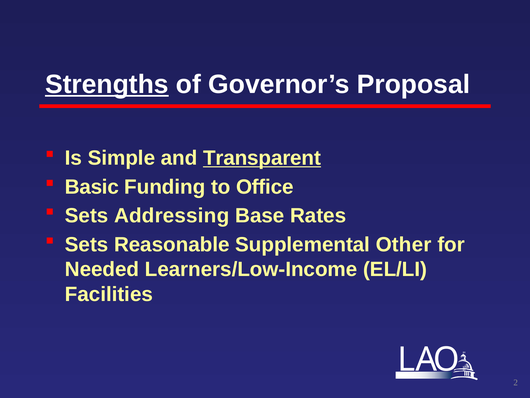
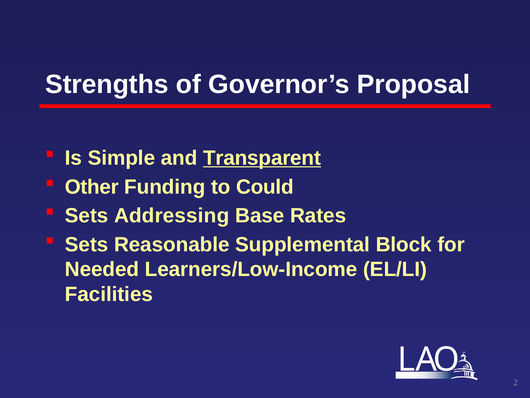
Strengths underline: present -> none
Basic: Basic -> Other
Office: Office -> Could
Other: Other -> Block
